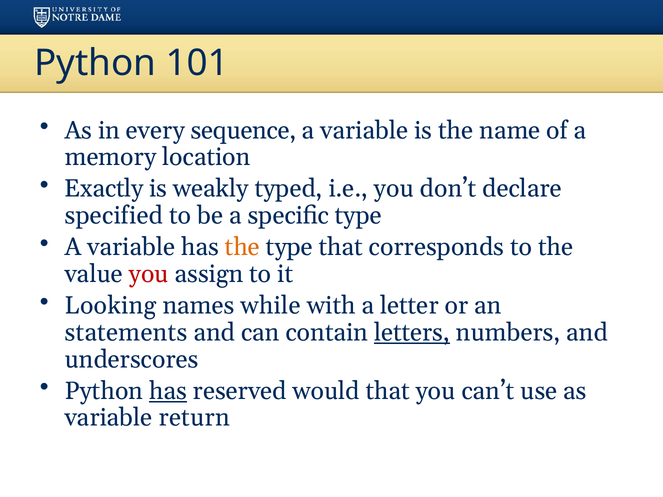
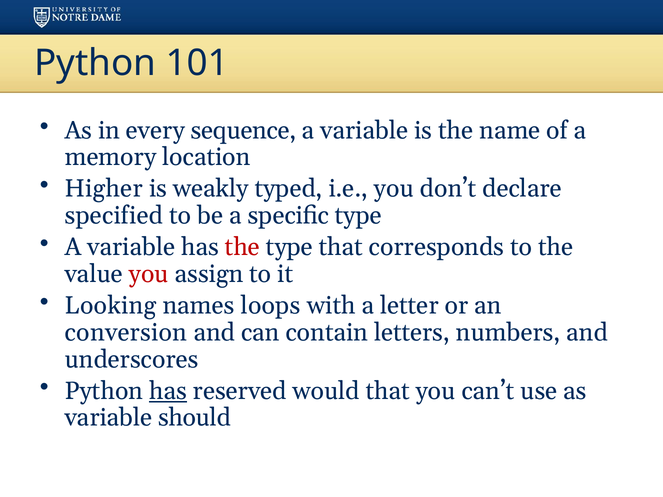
Exactly: Exactly -> Higher
the at (242, 247) colour: orange -> red
while: while -> loops
statements: statements -> conversion
letters underline: present -> none
return: return -> should
